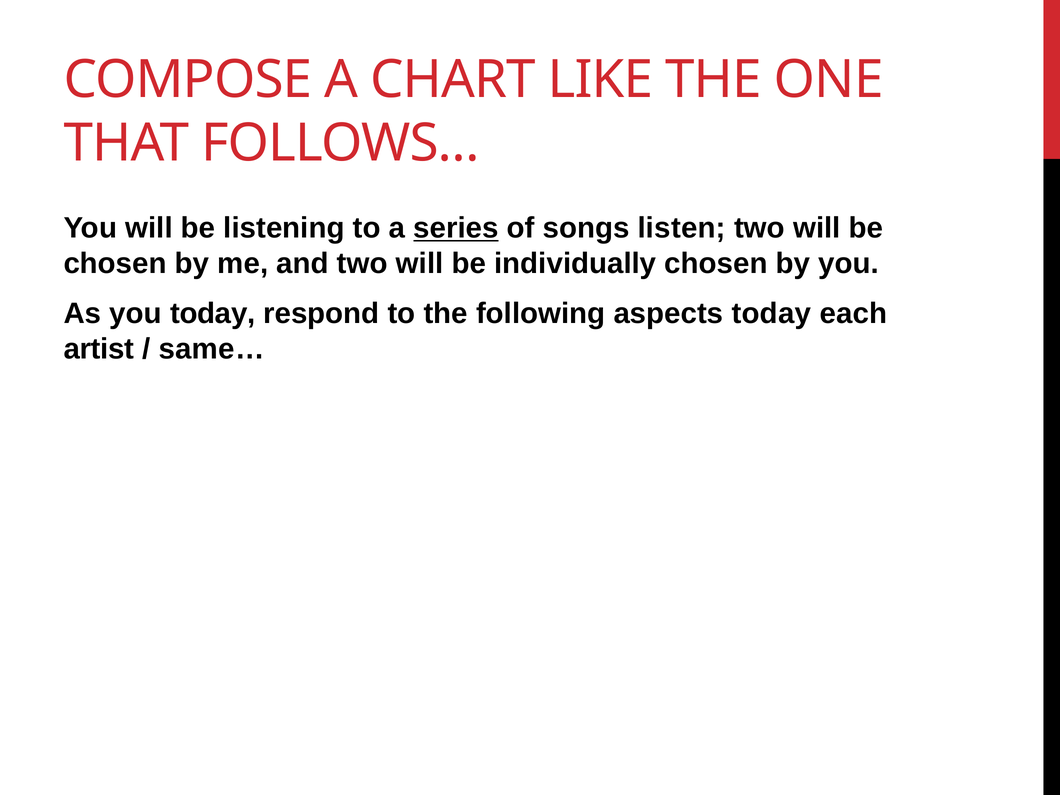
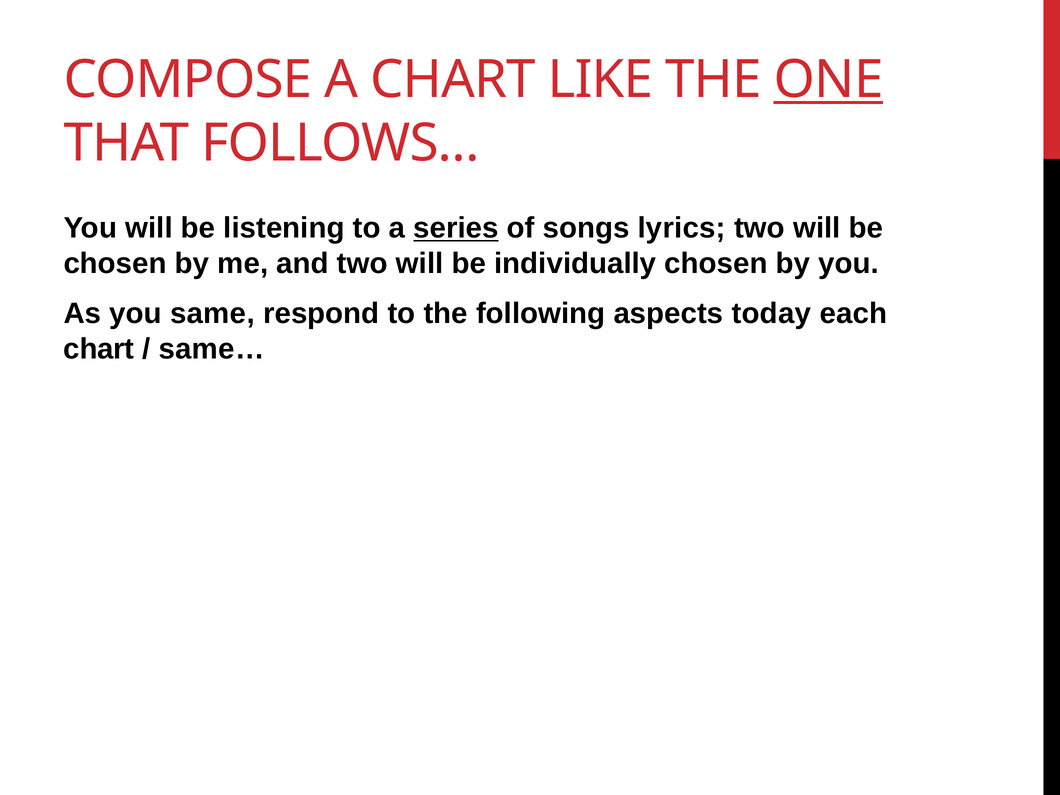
ONE underline: none -> present
listen: listen -> lyrics
you today: today -> same
artist at (99, 349): artist -> chart
